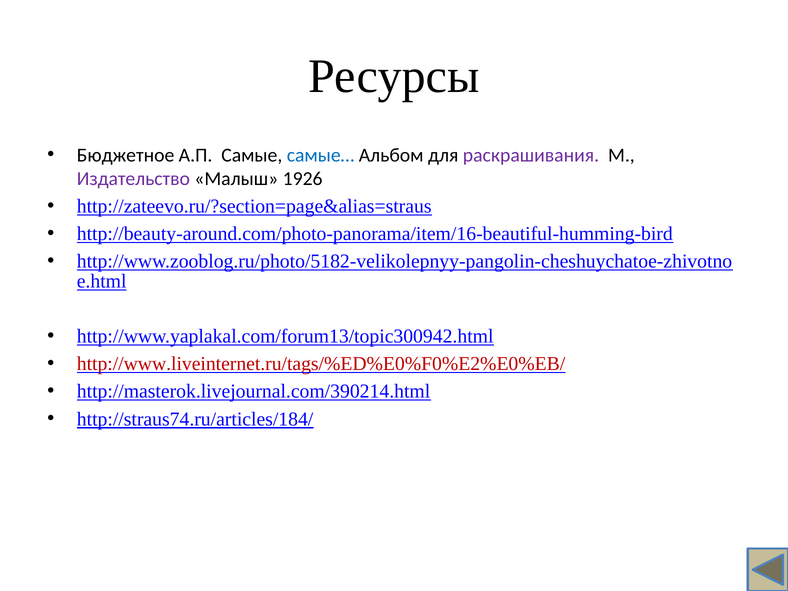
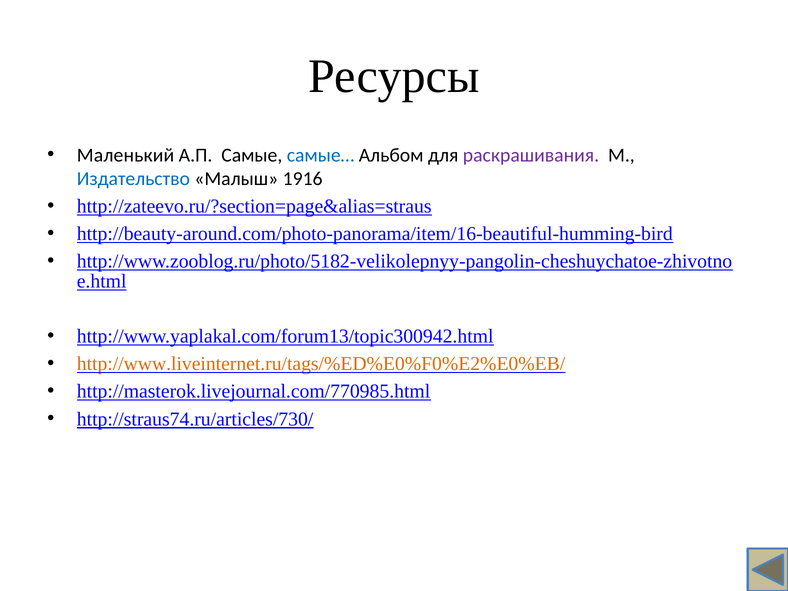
Бюджетное: Бюджетное -> Маленький
Издательство colour: purple -> blue
1926: 1926 -> 1916
http://www.liveinternet.ru/tags/%ED%E0%F0%E2%E0%EB/ colour: red -> orange
http://masterok.livejournal.com/390214.html: http://masterok.livejournal.com/390214.html -> http://masterok.livejournal.com/770985.html
http://straus74.ru/articles/184/: http://straus74.ru/articles/184/ -> http://straus74.ru/articles/730/
